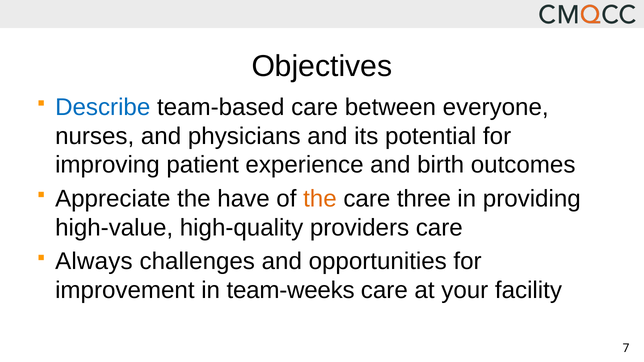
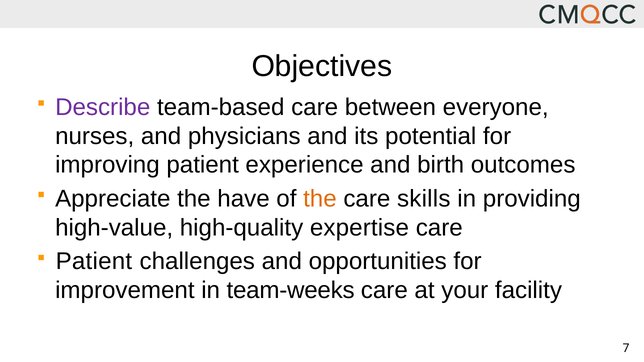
Describe colour: blue -> purple
three: three -> skills
providers: providers -> expertise
Always at (94, 262): Always -> Patient
